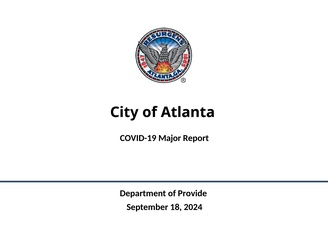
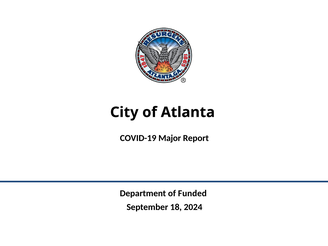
Provide: Provide -> Funded
